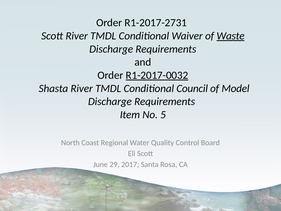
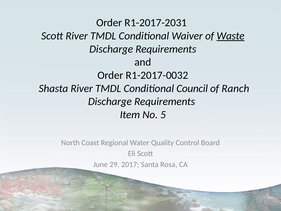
R1-2017-2731: R1-2017-2731 -> R1-2017-2031
R1-2017-0032 underline: present -> none
Model: Model -> Ranch
